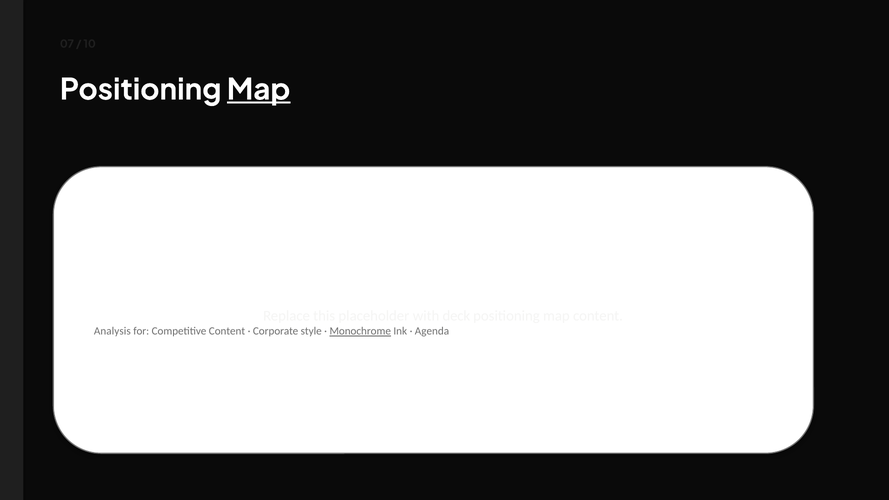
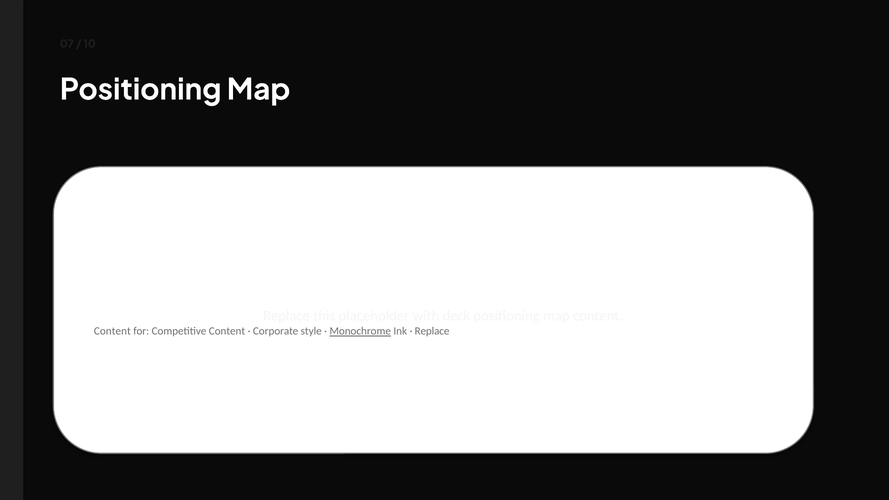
Map at (259, 90) underline: present -> none
Analysis at (112, 331): Analysis -> Content
Agenda at (432, 331): Agenda -> Replace
